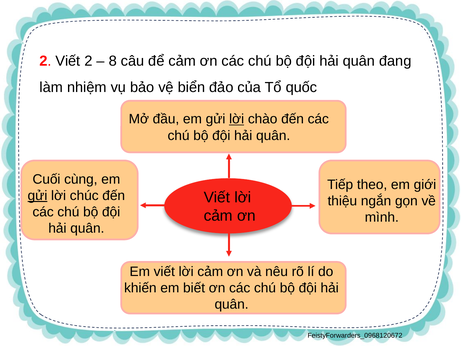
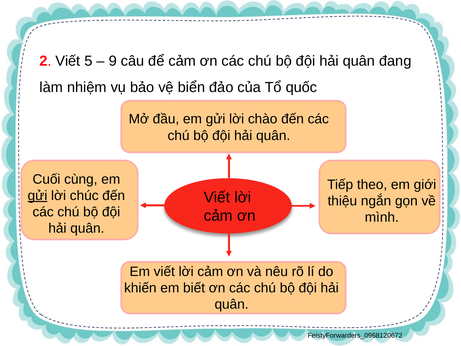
Viết 2: 2 -> 5
8: 8 -> 9
lời at (237, 119) underline: present -> none
